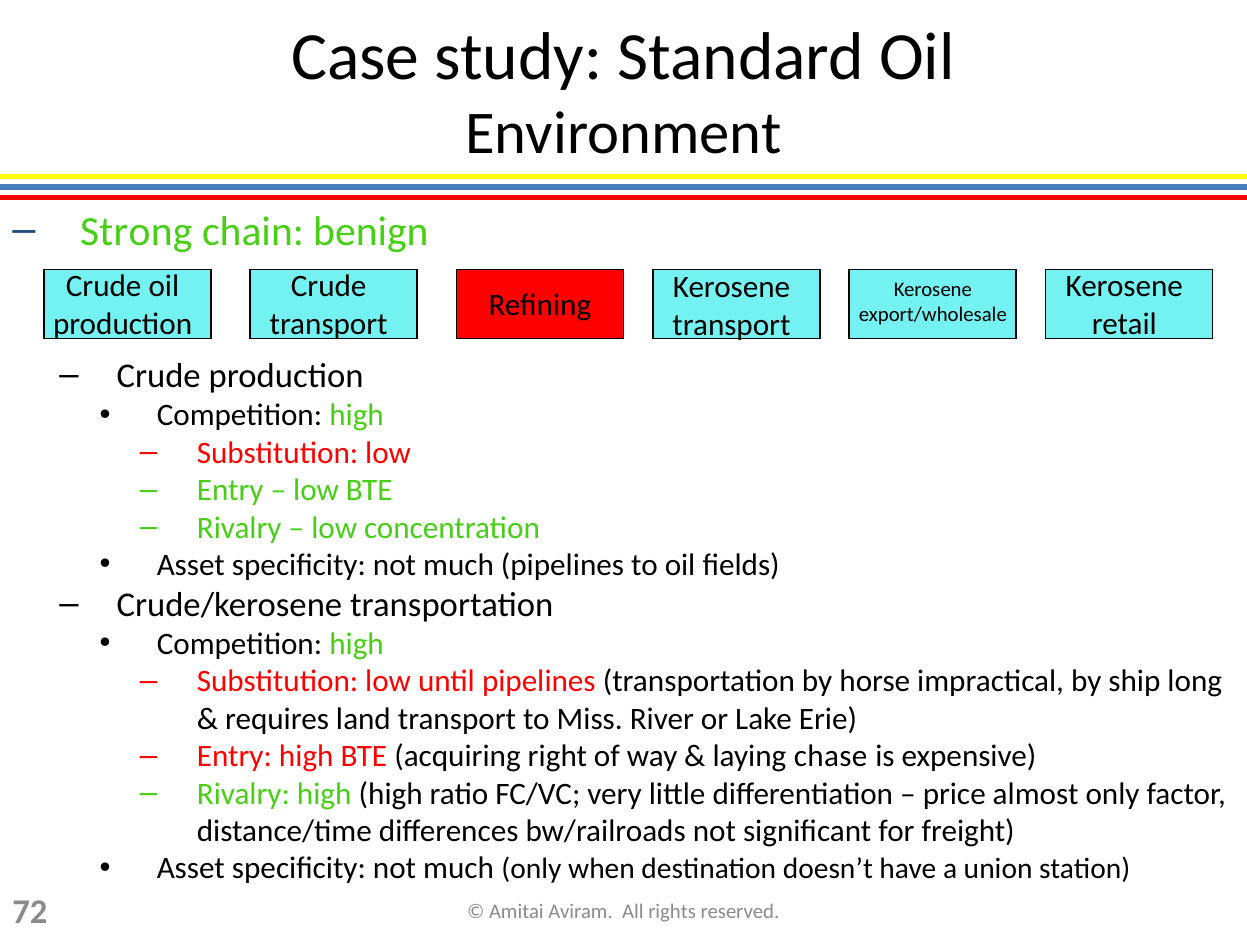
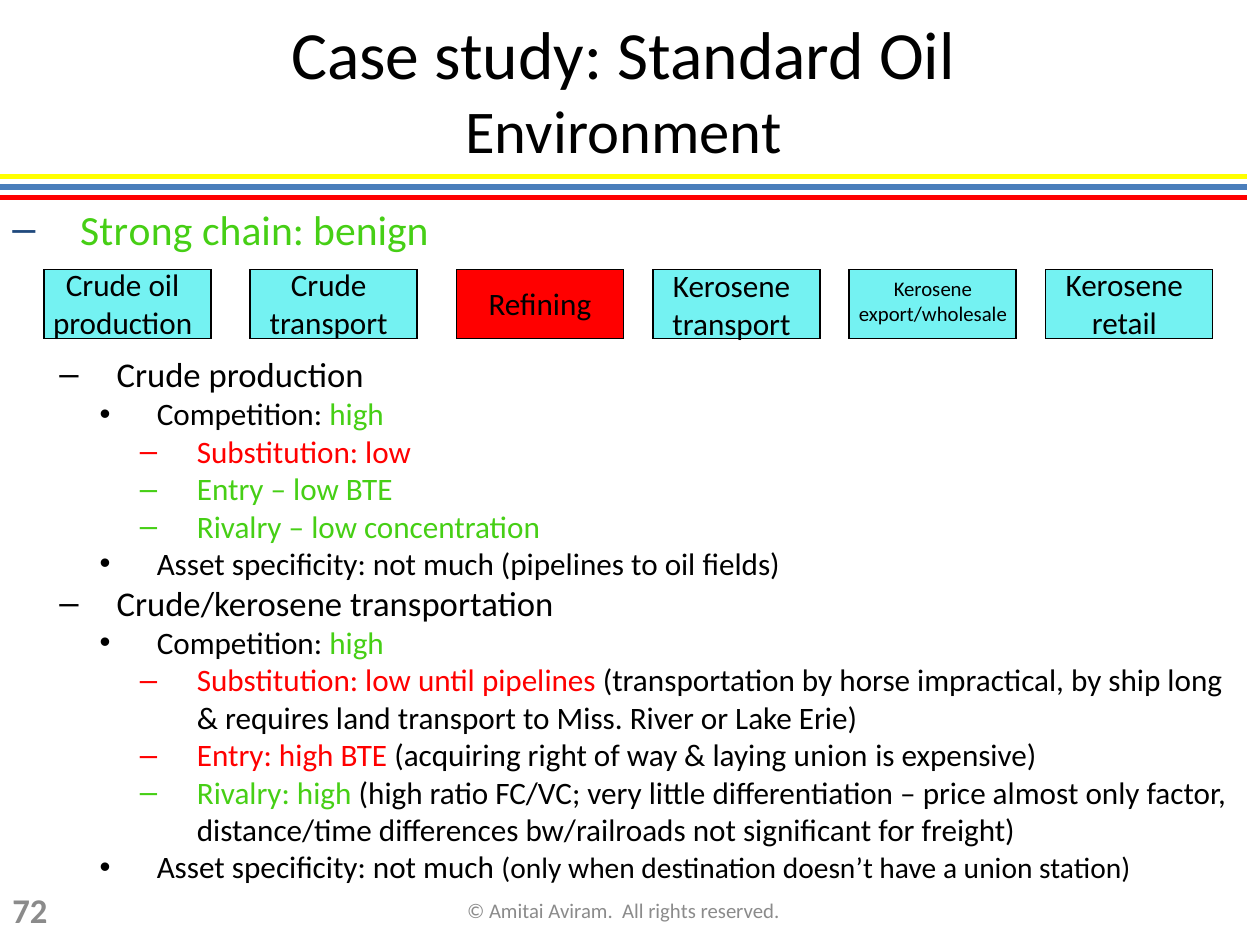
laying chase: chase -> union
